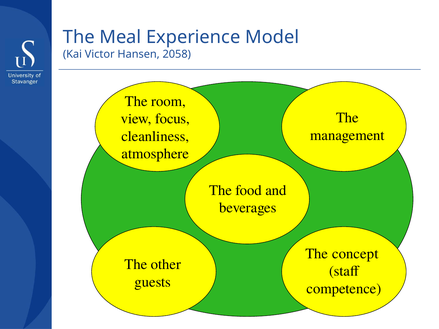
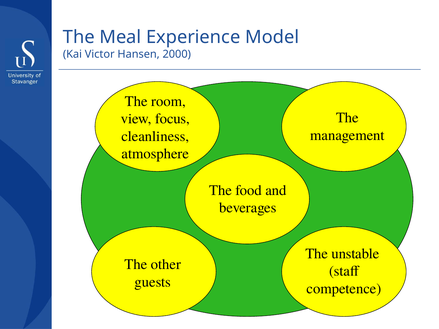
2058: 2058 -> 2000
concept: concept -> unstable
